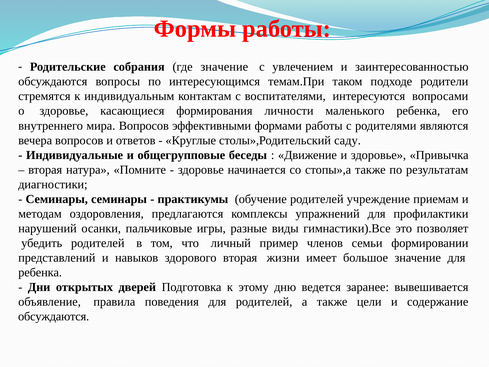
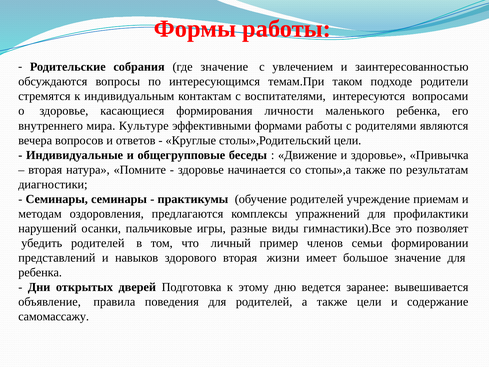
мира Вопросов: Вопросов -> Культуре
столы»,Родительский саду: саду -> цели
обсуждаются at (54, 316): обсуждаются -> самомассажу
